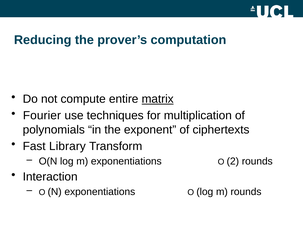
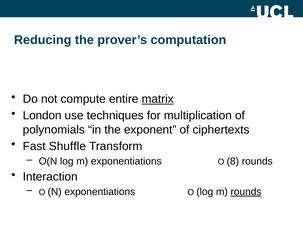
Fourier: Fourier -> London
Library: Library -> Shuffle
2: 2 -> 8
rounds at (246, 192) underline: none -> present
